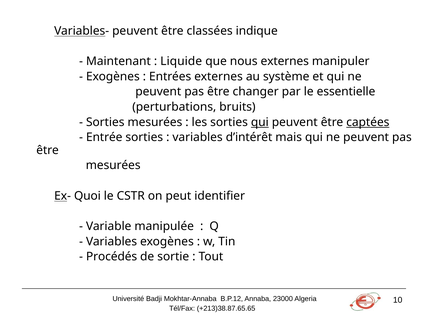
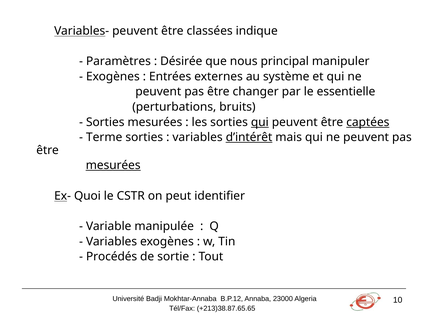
Maintenant: Maintenant -> Paramètres
Liquide: Liquide -> Désirée
nous externes: externes -> principal
Entrée: Entrée -> Terme
d’intérêt underline: none -> present
mesurées at (113, 165) underline: none -> present
